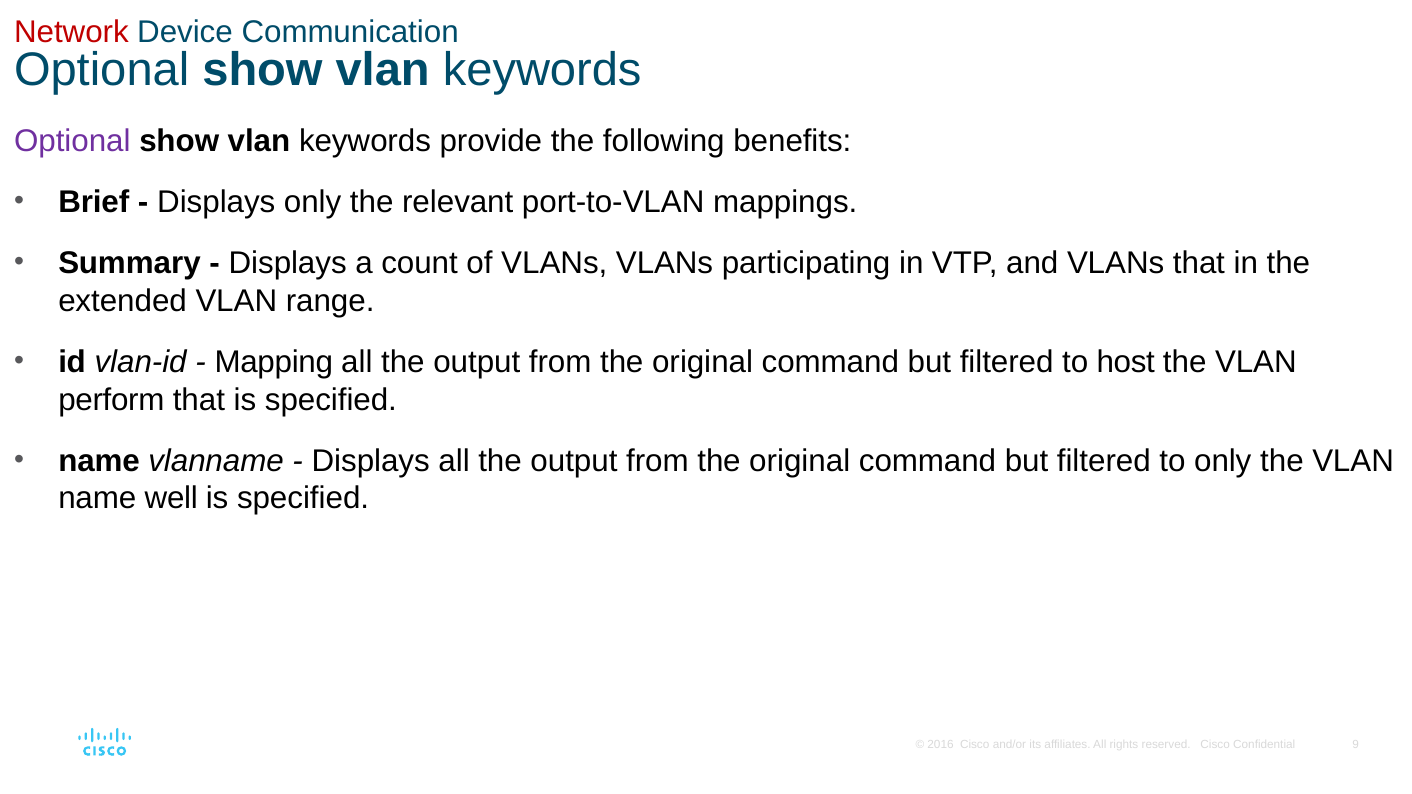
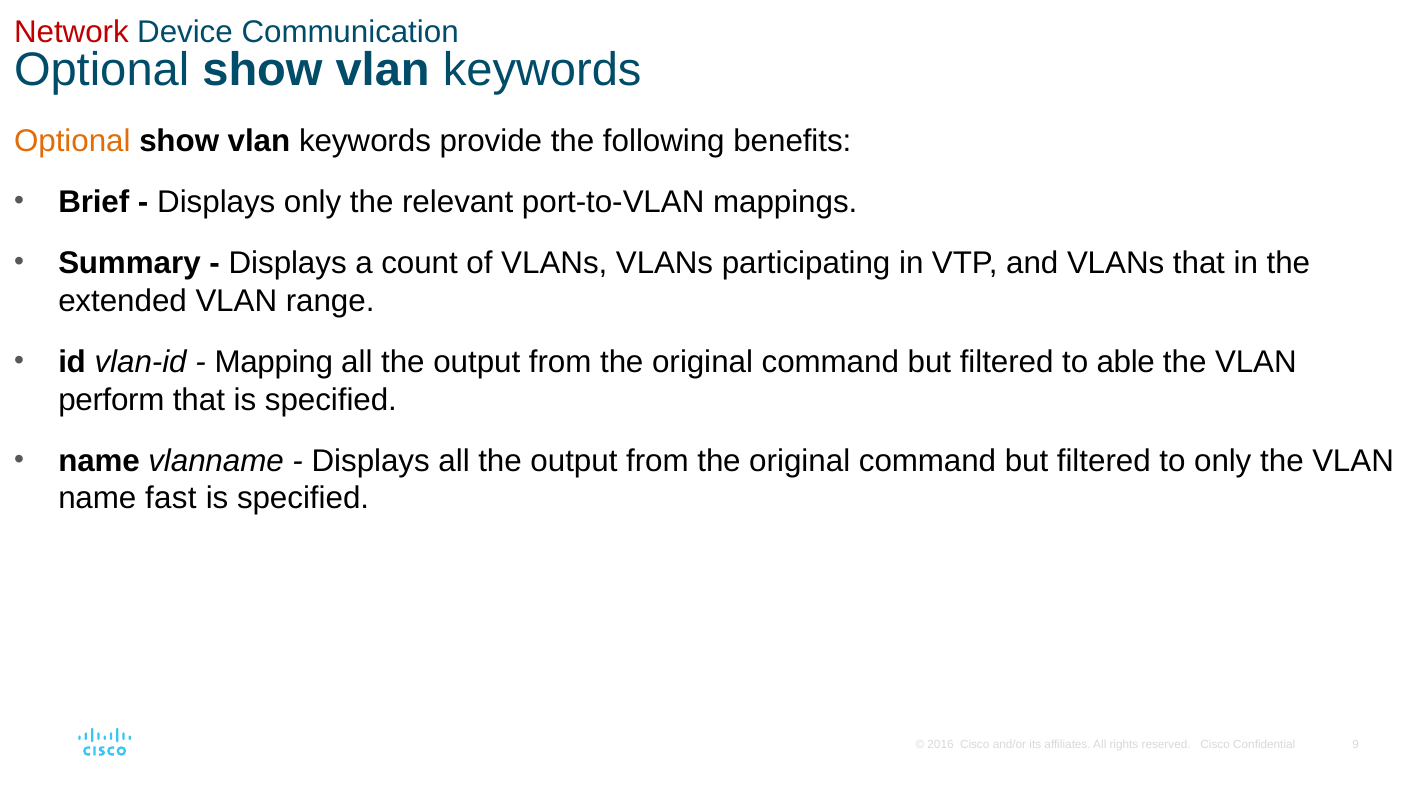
Optional at (72, 141) colour: purple -> orange
host: host -> able
well: well -> fast
